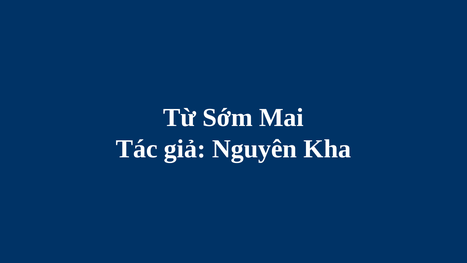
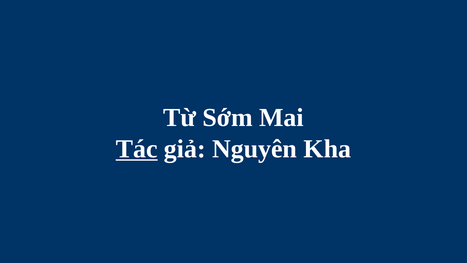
Tác underline: none -> present
